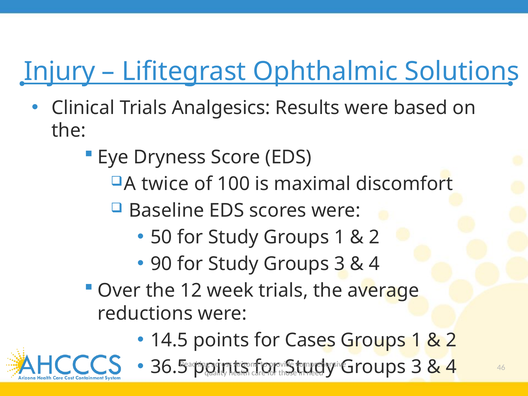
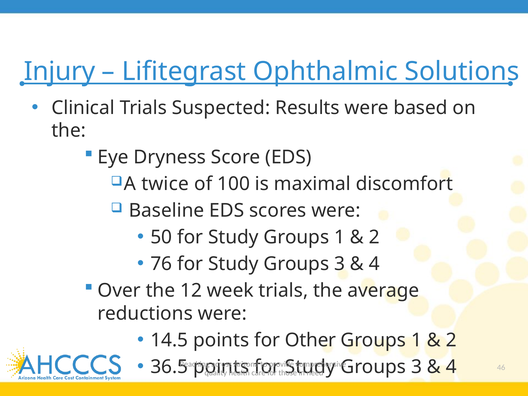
Analgesics: Analgesics -> Suspected
90: 90 -> 76
Cases: Cases -> Other
